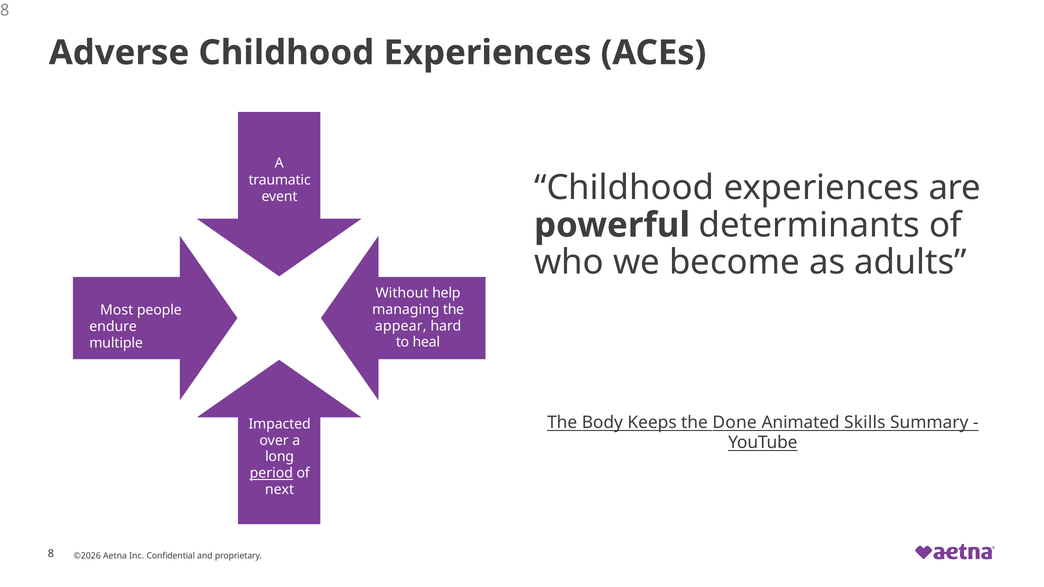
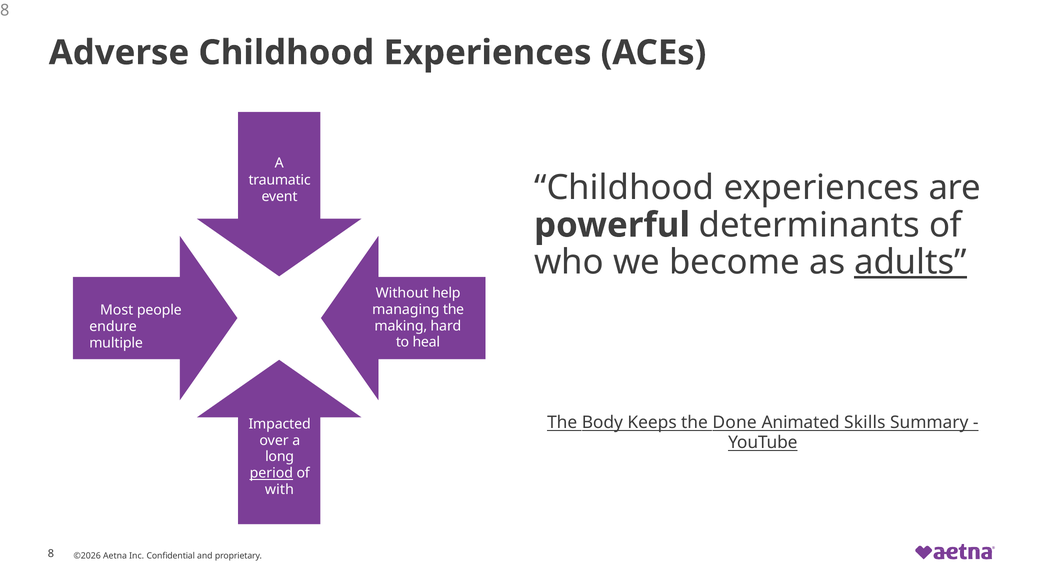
adults underline: none -> present
appear: appear -> making
next: next -> with
